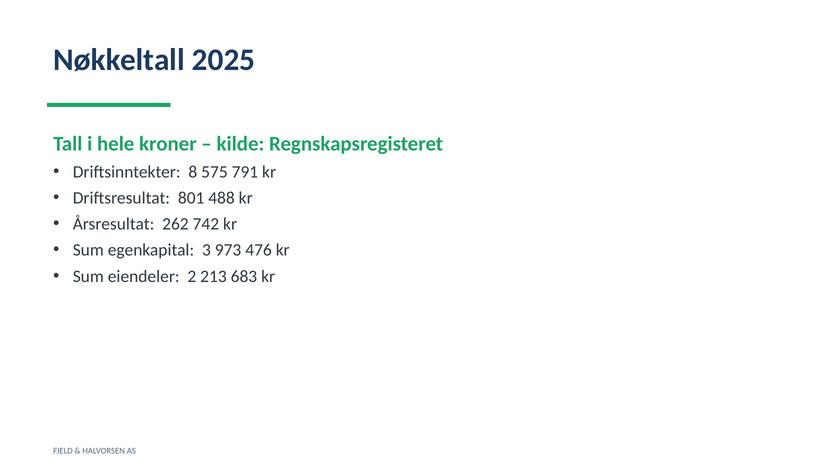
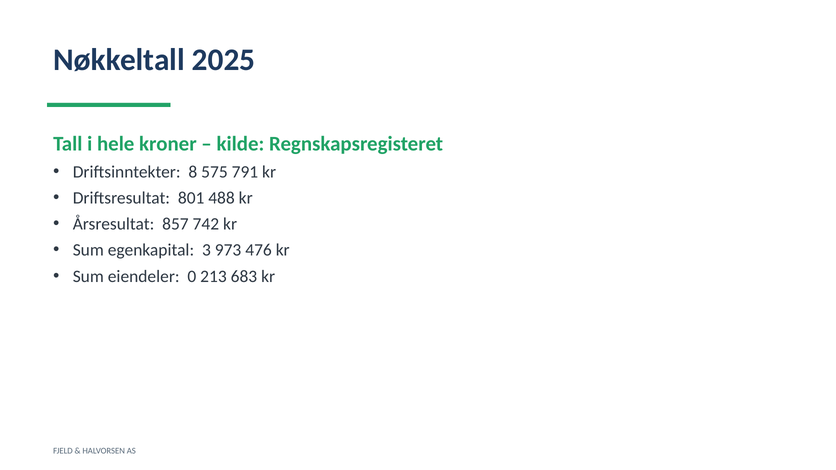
262: 262 -> 857
2: 2 -> 0
